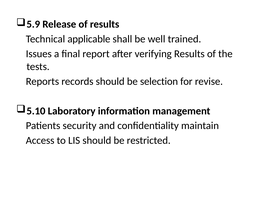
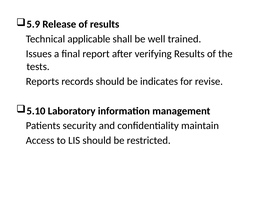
selection: selection -> indicates
